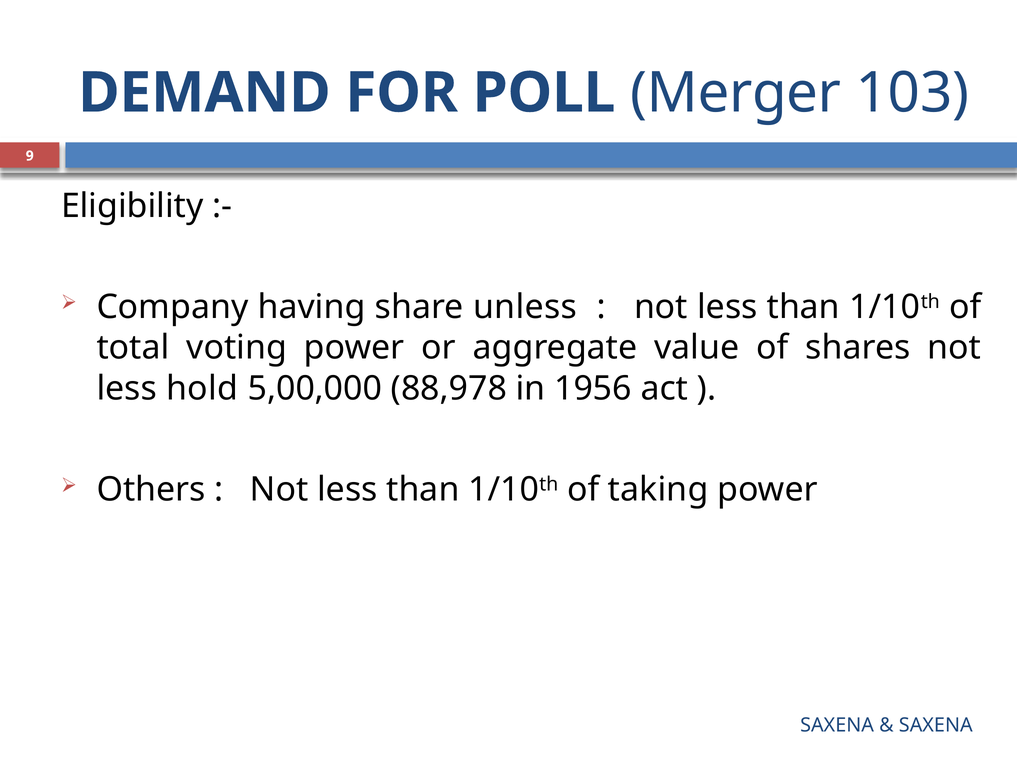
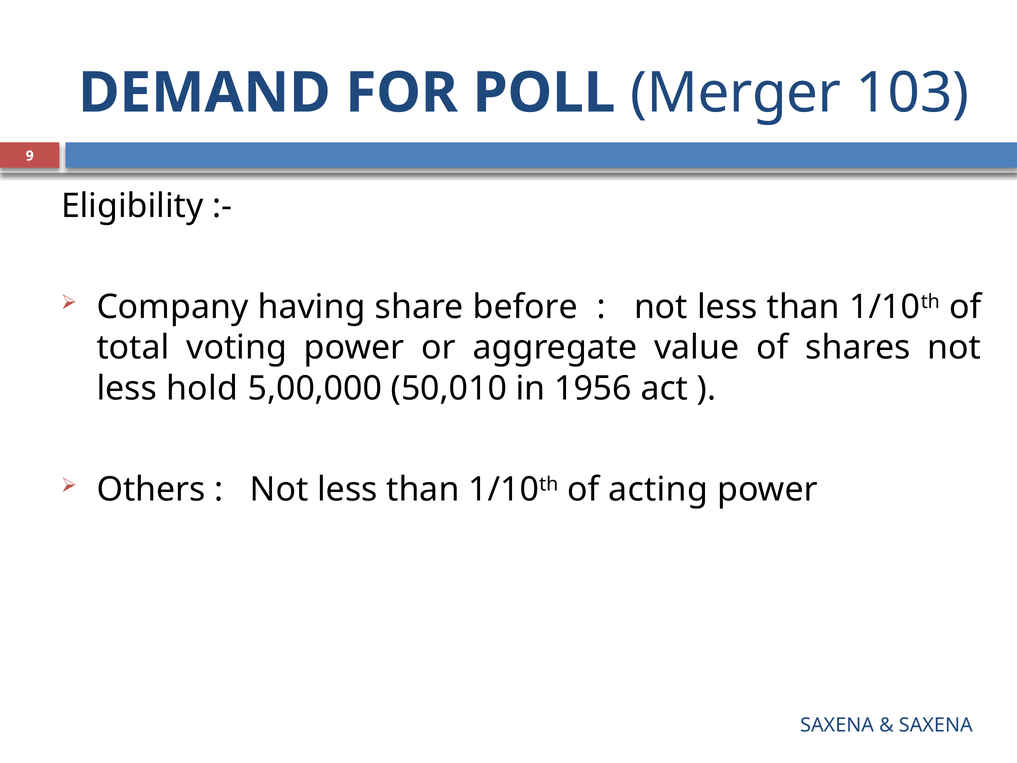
unless: unless -> before
88,978: 88,978 -> 50,010
taking: taking -> acting
